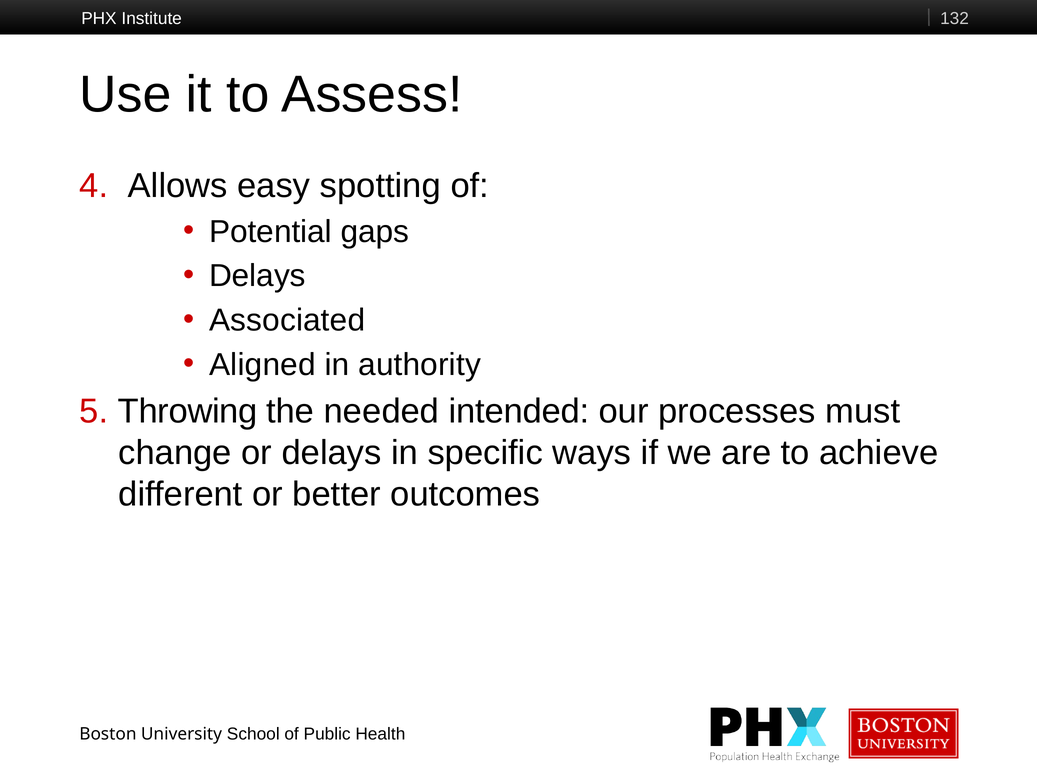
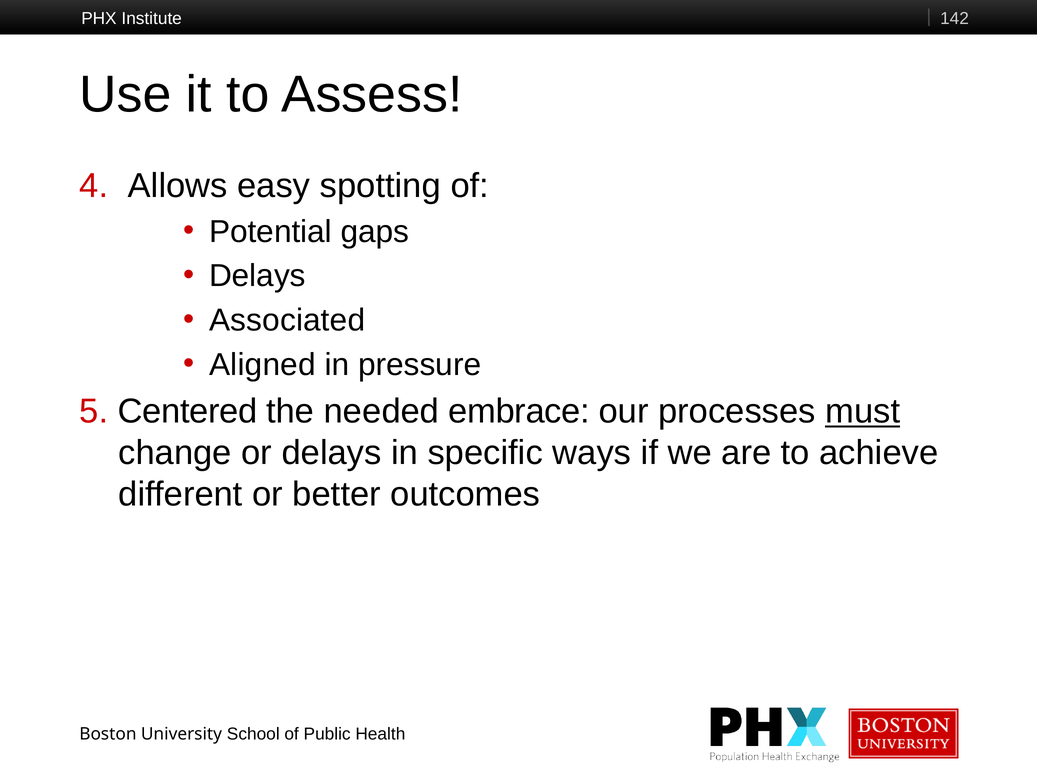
132: 132 -> 142
authority: authority -> pressure
Throwing: Throwing -> Centered
intended: intended -> embrace
must underline: none -> present
